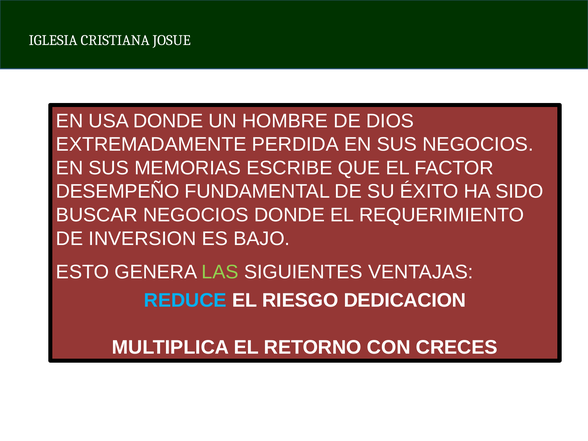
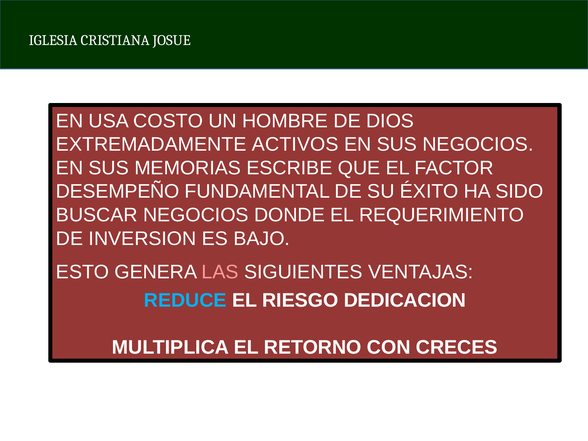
USA DONDE: DONDE -> COSTO
PERDIDA: PERDIDA -> ACTIVOS
LAS colour: light green -> pink
